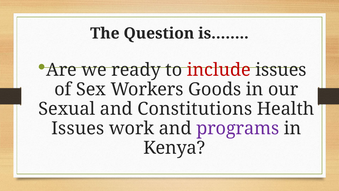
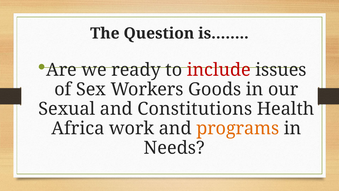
Issues at (78, 128): Issues -> Africa
programs colour: purple -> orange
Kenya: Kenya -> Needs
